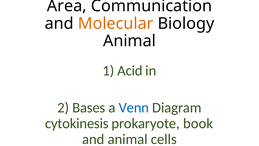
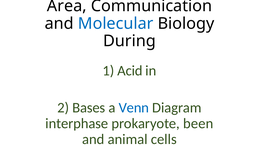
Molecular colour: orange -> blue
Animal at (130, 41): Animal -> During
cytokinesis: cytokinesis -> interphase
book: book -> been
